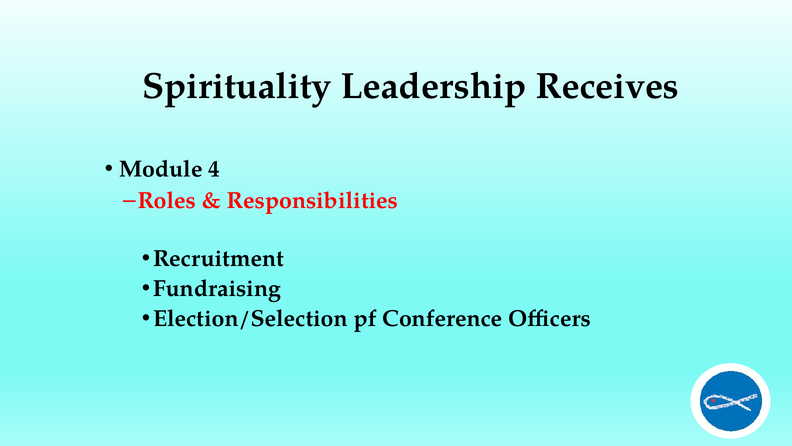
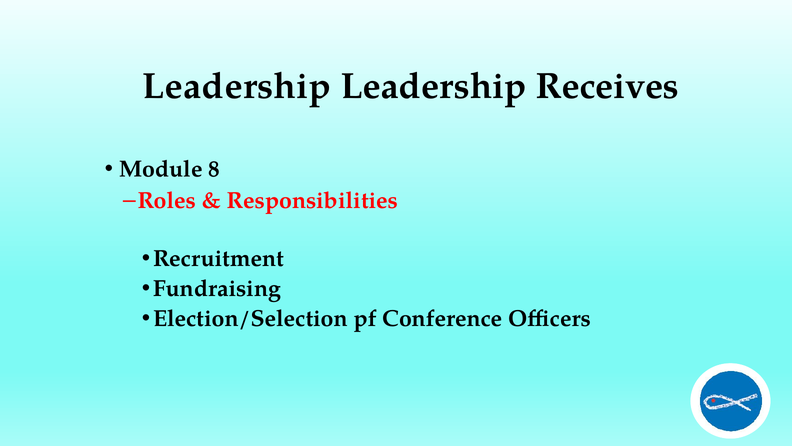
Spirituality at (237, 86): Spirituality -> Leadership
4: 4 -> 8
